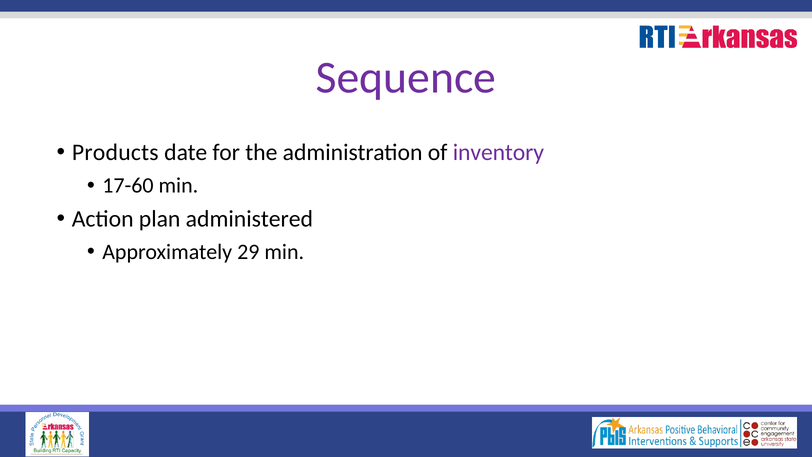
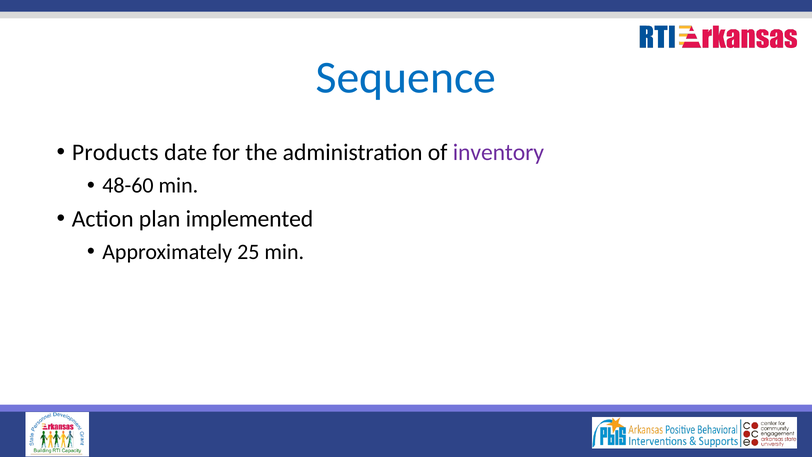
Sequence colour: purple -> blue
17-60: 17-60 -> 48-60
administered: administered -> implemented
29: 29 -> 25
